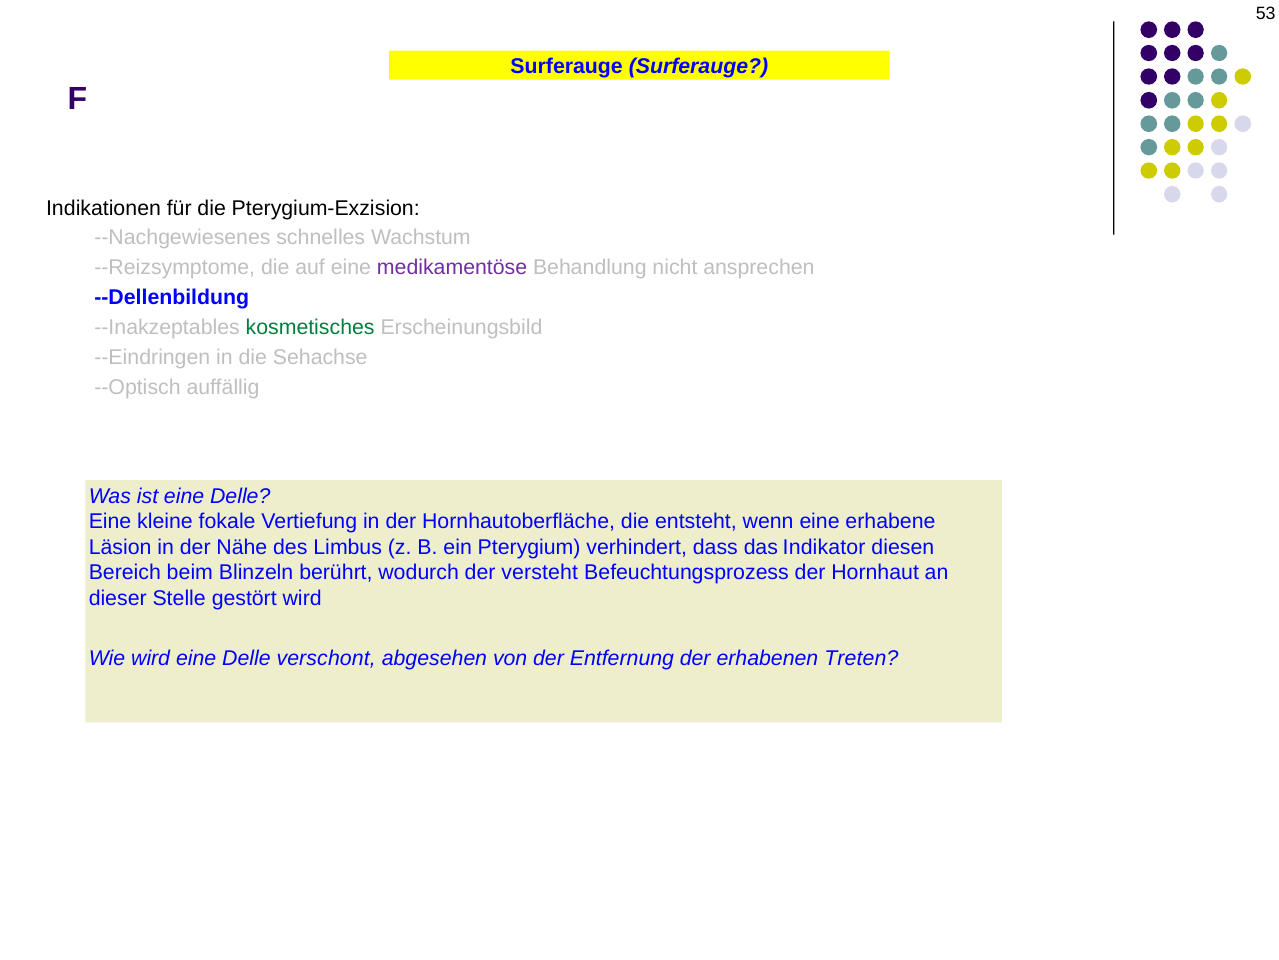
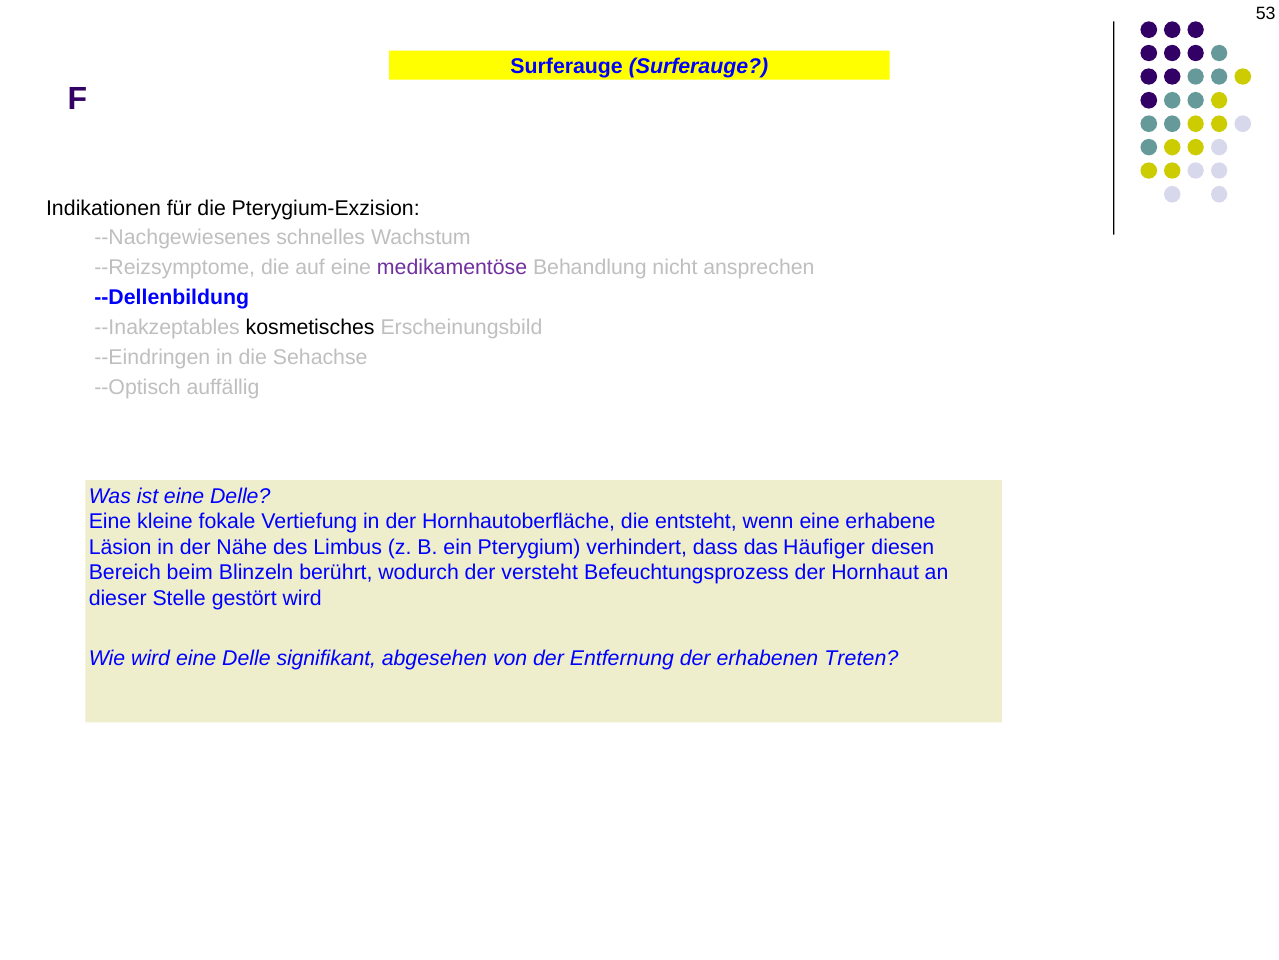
kosmetisches colour: green -> black
Indikator: Indikator -> Häufiger
verschont: verschont -> signifikant
